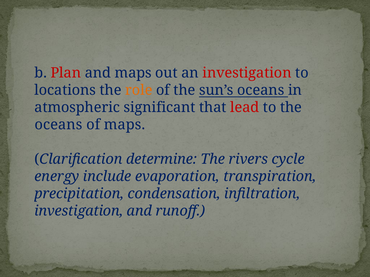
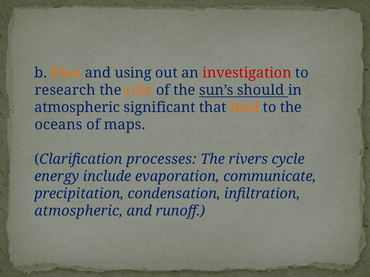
Plan colour: red -> orange
and maps: maps -> using
locations: locations -> research
sun’s oceans: oceans -> should
lead colour: red -> orange
determine: determine -> processes
transpiration: transpiration -> communicate
investigation at (79, 211): investigation -> atmospheric
